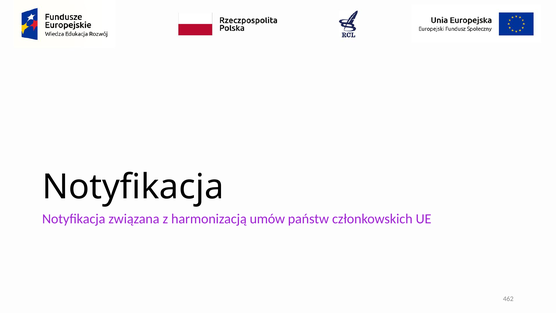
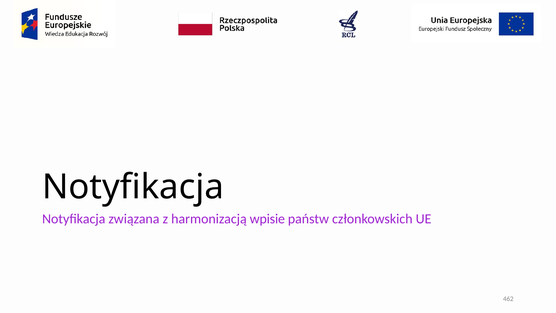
umów: umów -> wpisie
